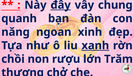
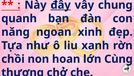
xanh underline: present -> none
rượu: rượu -> hoan
Trăm: Trăm -> Cùng
